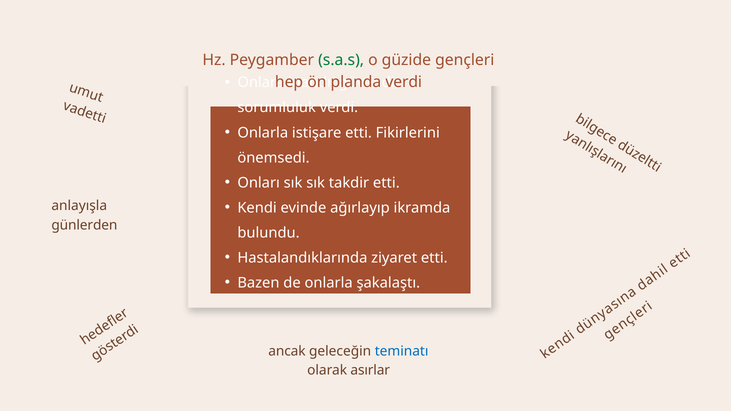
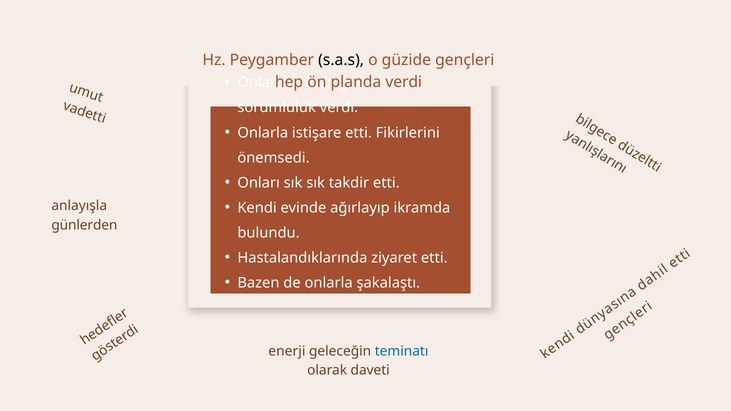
s.a.s colour: green -> black
ancak: ancak -> enerji
asırlar: asırlar -> daveti
